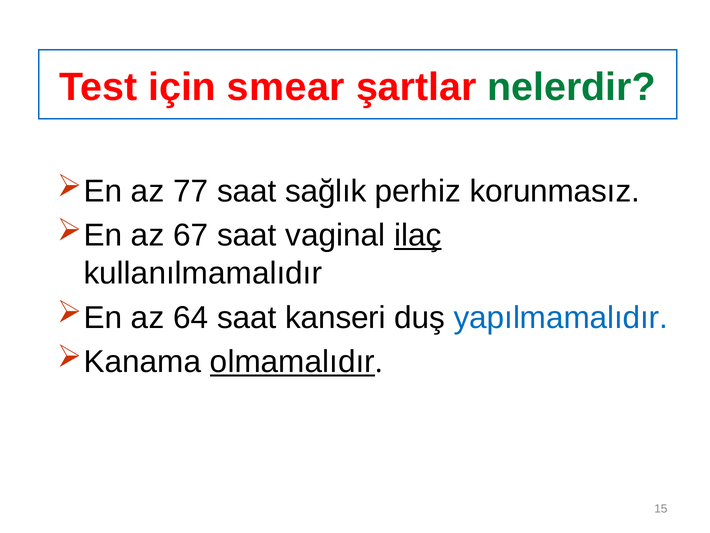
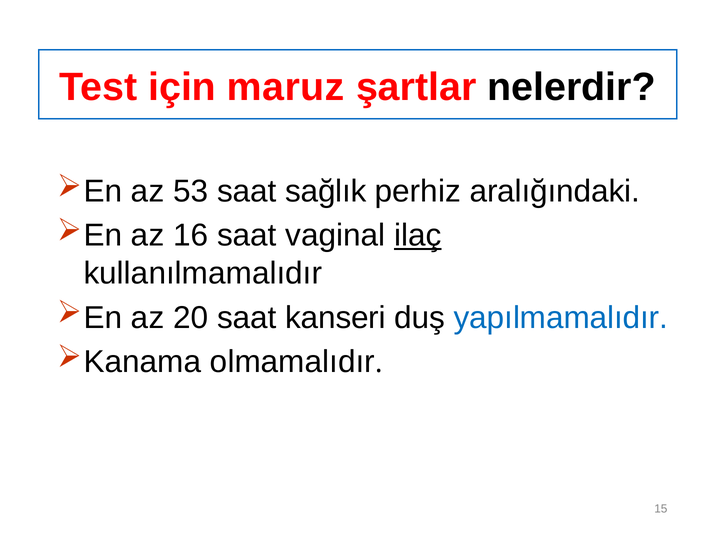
smear: smear -> maruz
nelerdir colour: green -> black
77: 77 -> 53
korunmasız: korunmasız -> aralığındaki
67: 67 -> 16
64: 64 -> 20
olmamalıdır underline: present -> none
